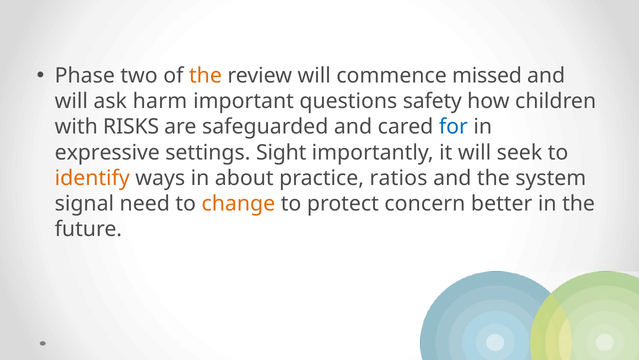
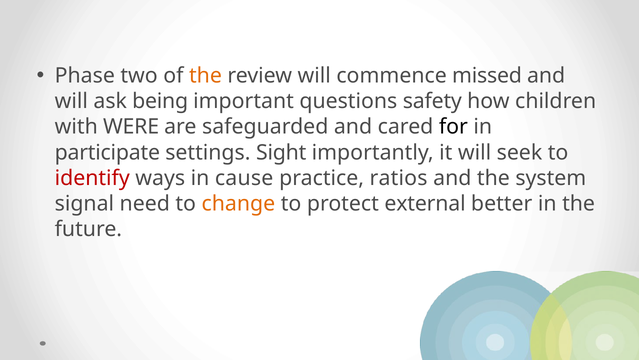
harm: harm -> being
RISKS: RISKS -> WERE
for colour: blue -> black
expressive: expressive -> participate
identify colour: orange -> red
about: about -> cause
concern: concern -> external
